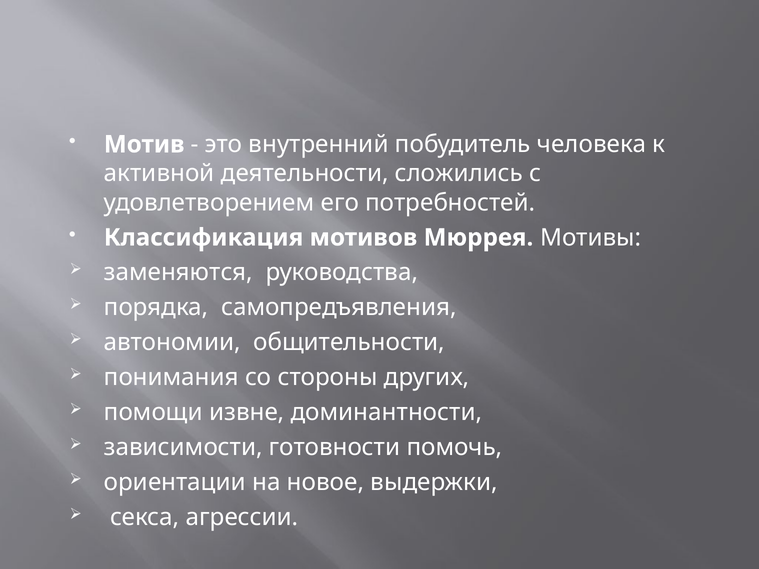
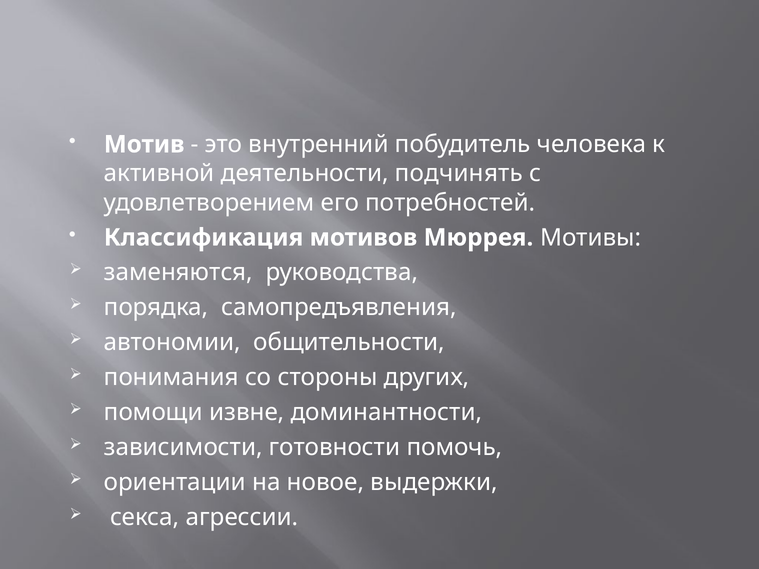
сложились: сложились -> подчинять
